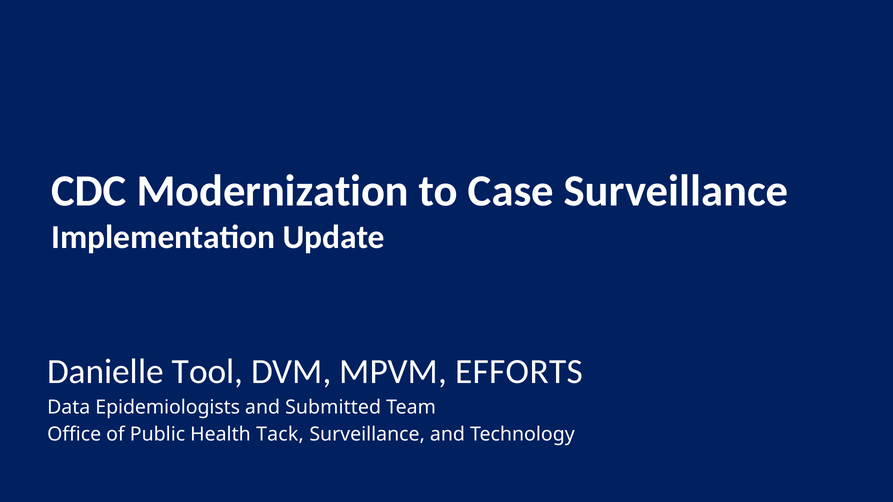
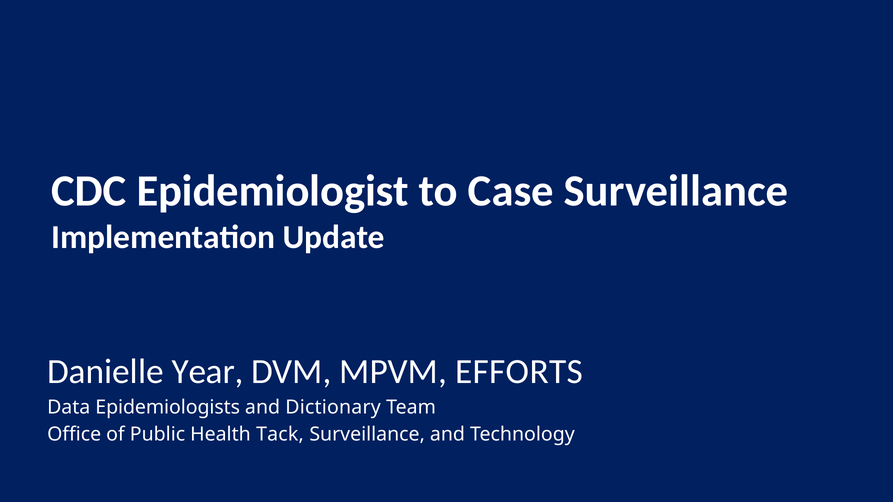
Modernization: Modernization -> Epidemiologist
Tool: Tool -> Year
Submitted: Submitted -> Dictionary
